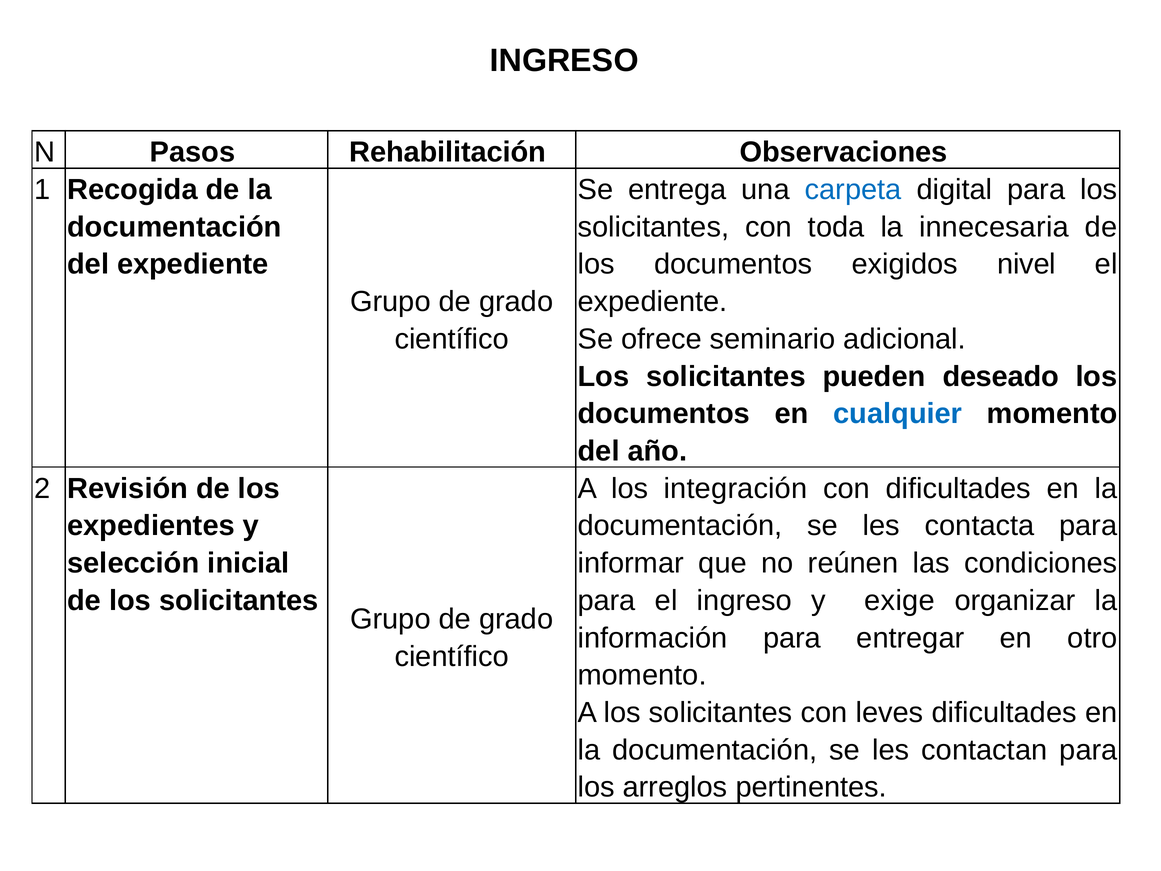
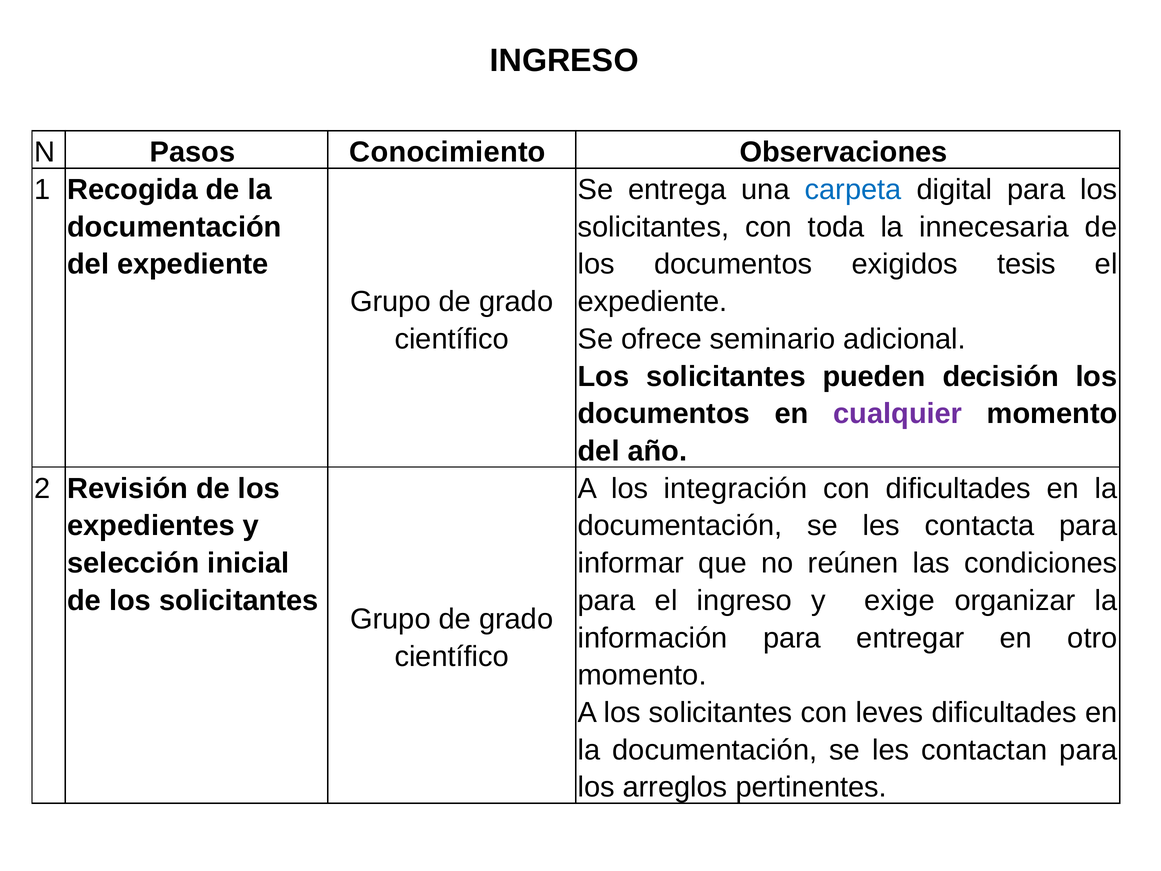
Rehabilitación: Rehabilitación -> Conocimiento
nivel: nivel -> tesis
deseado: deseado -> decisión
cualquier colour: blue -> purple
